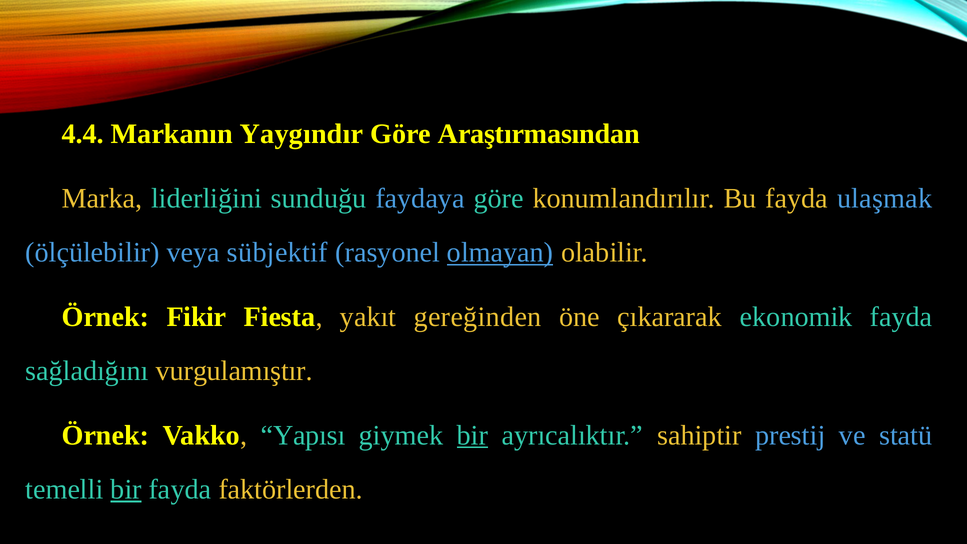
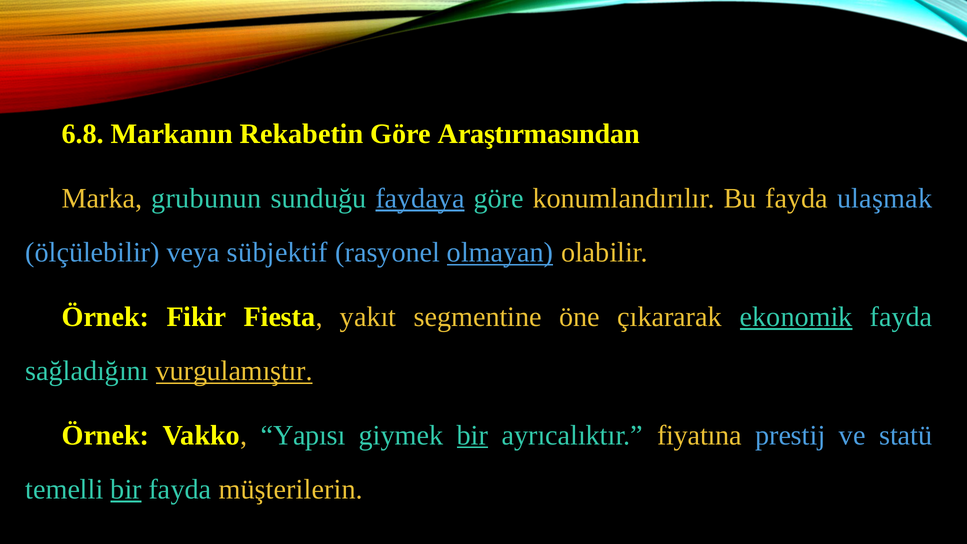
4.4: 4.4 -> 6.8
Yaygındır: Yaygındır -> Rekabetin
liderliğini: liderliğini -> grubunun
faydaya underline: none -> present
gereğinden: gereğinden -> segmentine
ekonomik underline: none -> present
vurgulamıştır underline: none -> present
sahiptir: sahiptir -> fiyatına
faktörlerden: faktörlerden -> müşterilerin
